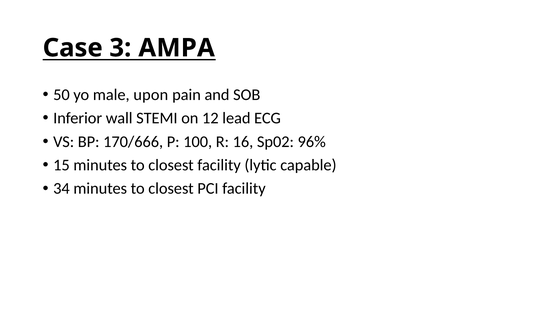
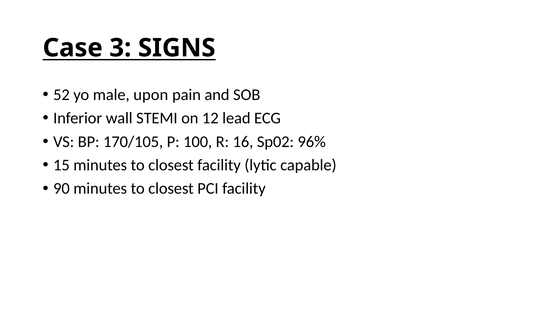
AMPA: AMPA -> SIGNS
50: 50 -> 52
170/666: 170/666 -> 170/105
34: 34 -> 90
